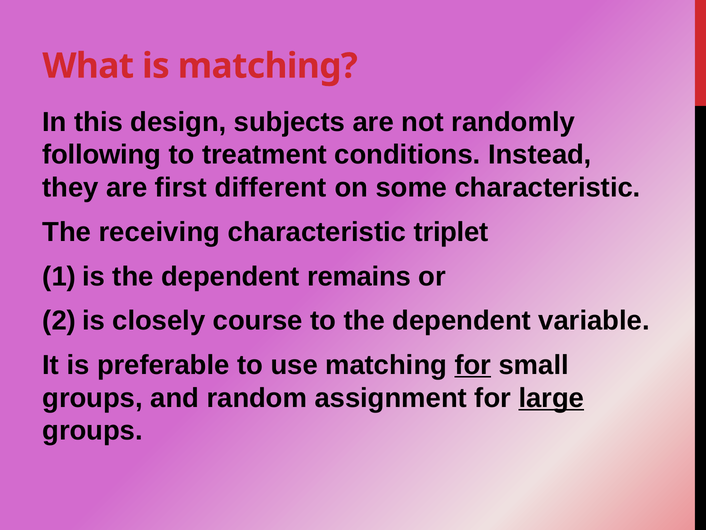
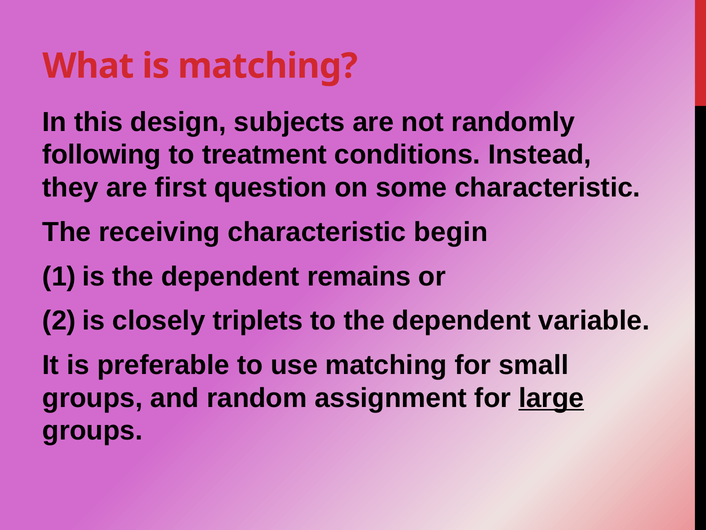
different: different -> question
triplet: triplet -> begin
course: course -> triplets
for at (473, 365) underline: present -> none
